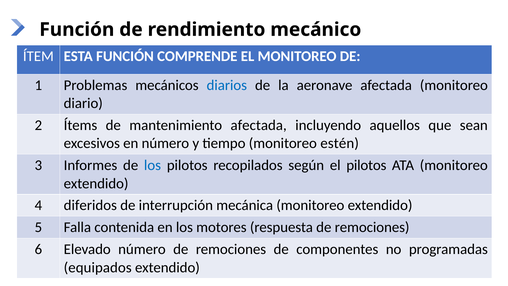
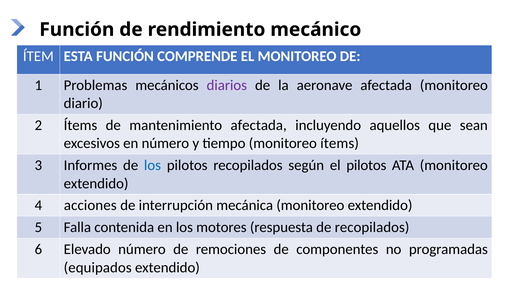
diarios colour: blue -> purple
monitoreo estén: estén -> ítems
diferidos: diferidos -> acciones
respuesta de remociones: remociones -> recopilados
